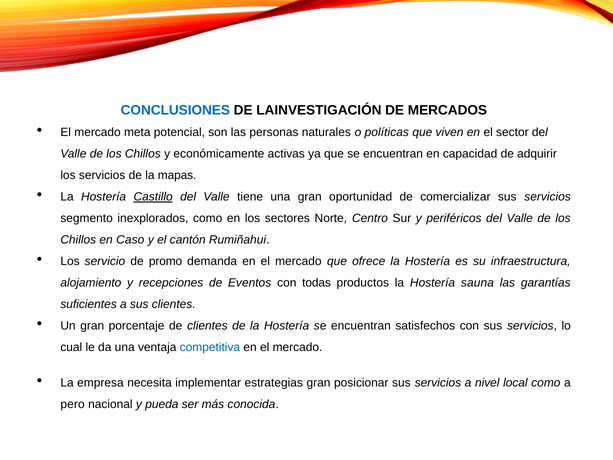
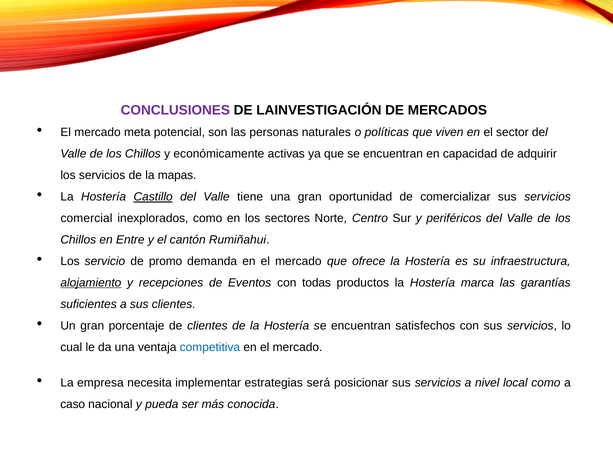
CONCLUSIONES colour: blue -> purple
segmento: segmento -> comercial
Caso: Caso -> Entre
alojamiento underline: none -> present
sauna: sauna -> marca
estrategias gran: gran -> será
pero: pero -> caso
